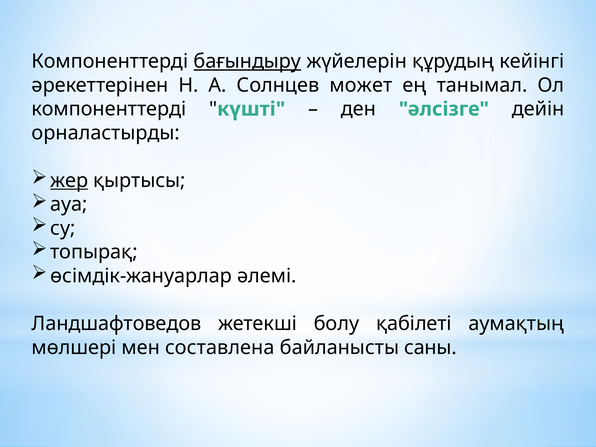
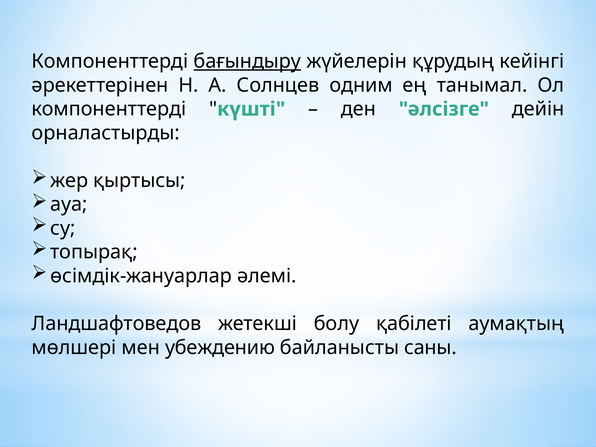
может: может -> одним
жер underline: present -> none
составлена: составлена -> убеждению
